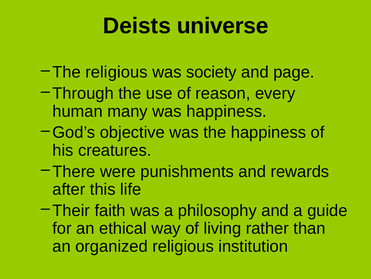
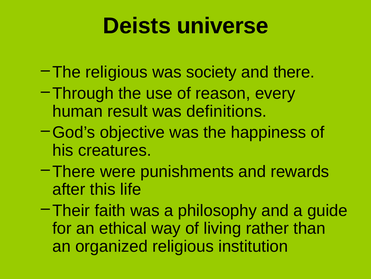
and page: page -> there
many: many -> result
was happiness: happiness -> definitions
